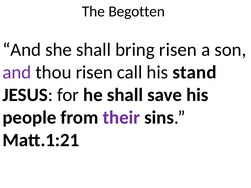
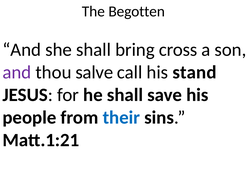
bring risen: risen -> cross
thou risen: risen -> salve
their colour: purple -> blue
